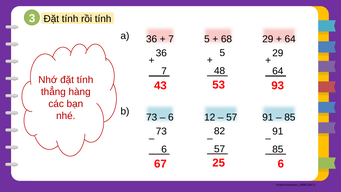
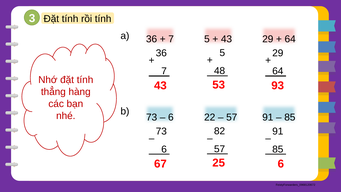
68 at (226, 39): 68 -> 43
12: 12 -> 22
